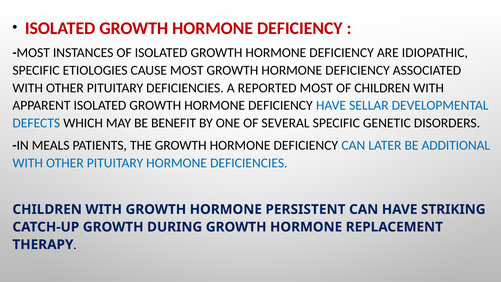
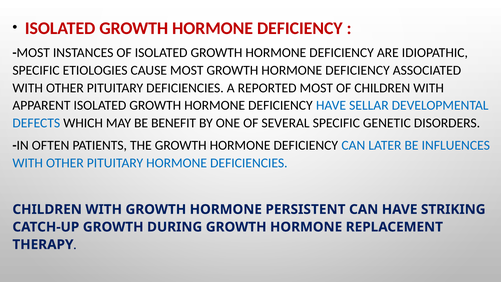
MEALS: MEALS -> OFTEN
ADDITIONAL: ADDITIONAL -> INFLUENCES
